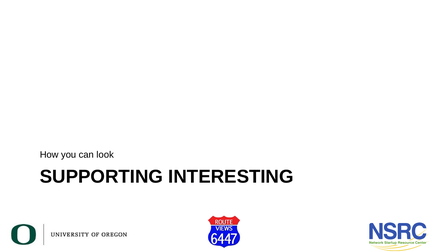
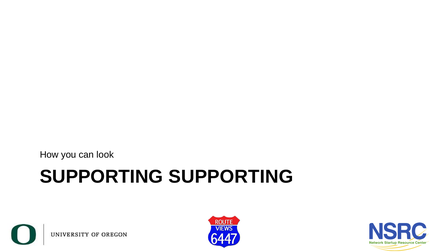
SUPPORTING INTERESTING: INTERESTING -> SUPPORTING
